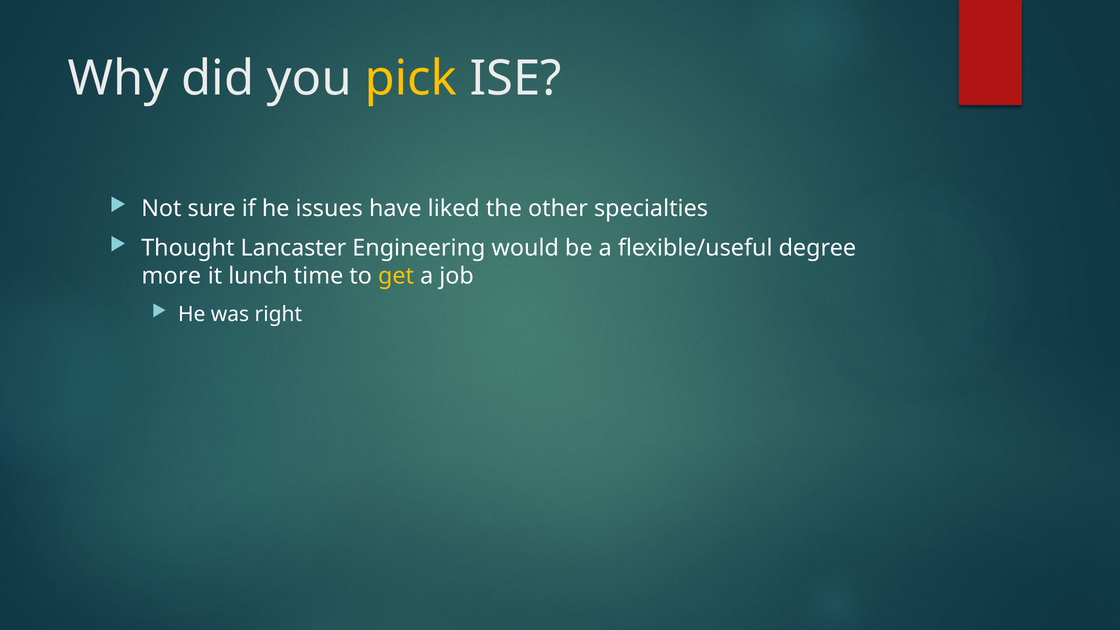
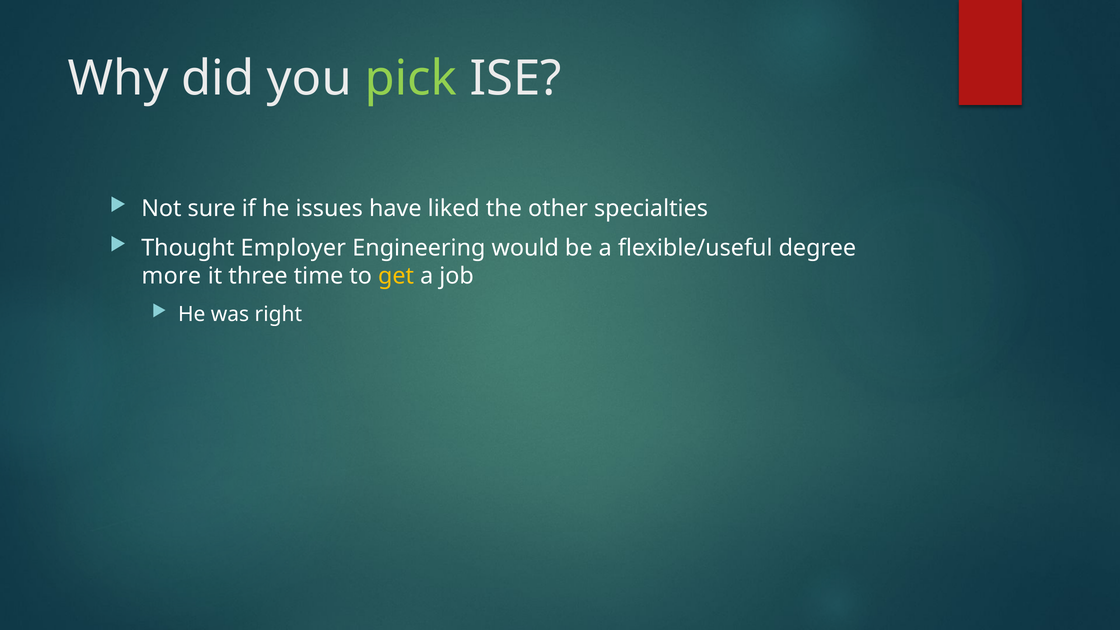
pick colour: yellow -> light green
Lancaster: Lancaster -> Employer
lunch: lunch -> three
